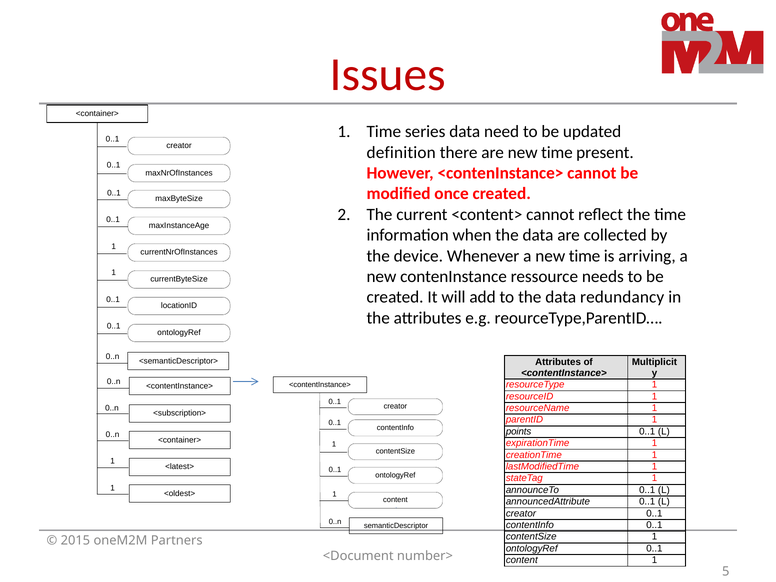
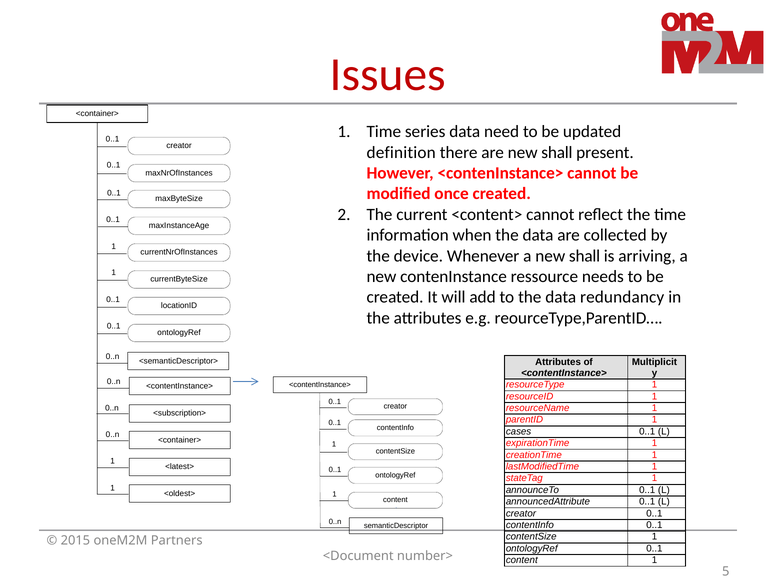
are new time: time -> shall
a new time: time -> shall
points: points -> cases
